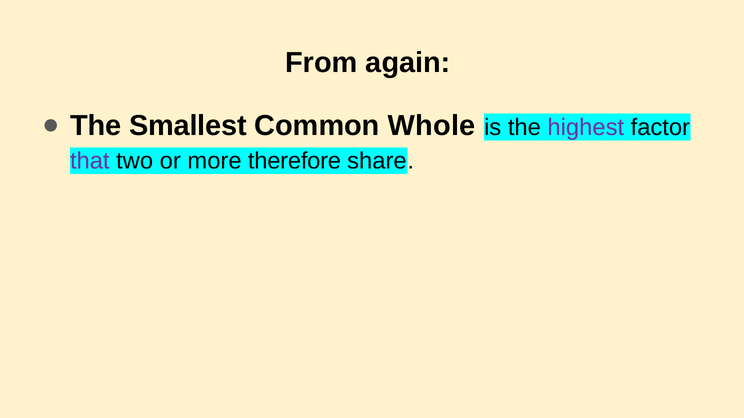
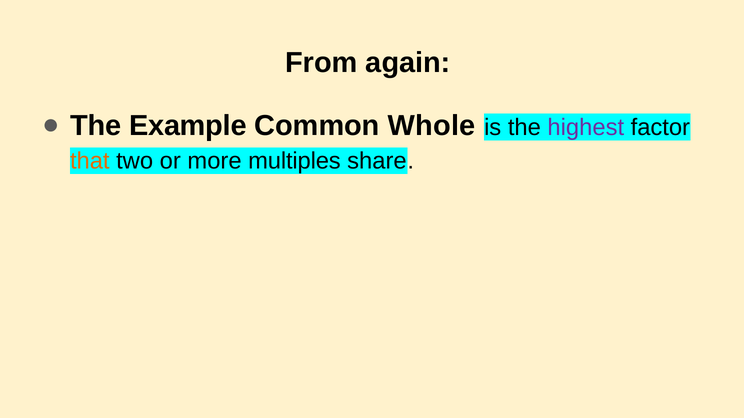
Smallest: Smallest -> Example
that colour: purple -> orange
therefore: therefore -> multiples
